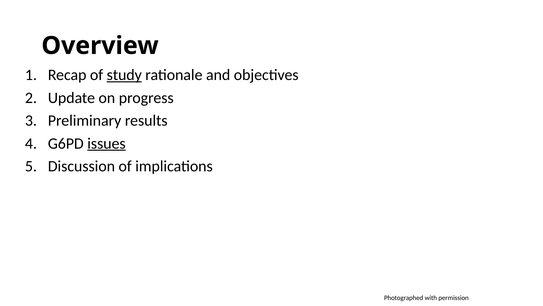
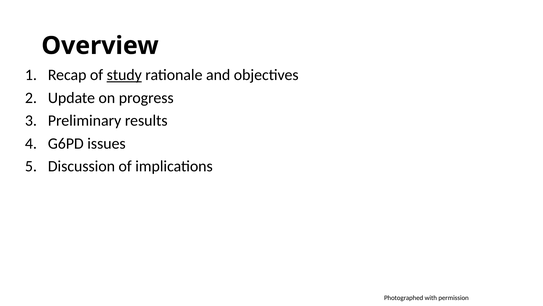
issues underline: present -> none
